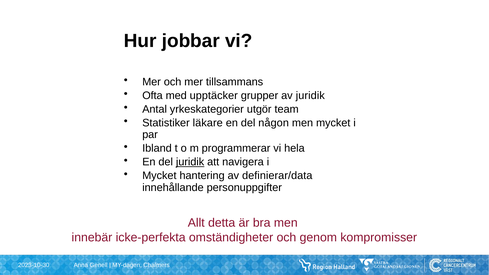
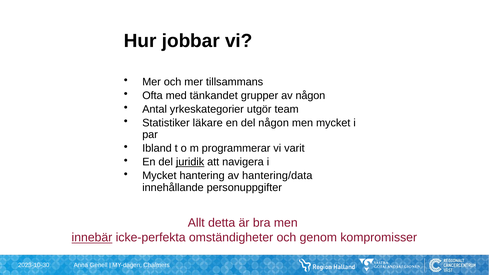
upptäcker: upptäcker -> tänkandet
av juridik: juridik -> någon
hela: hela -> varit
definierar/data: definierar/data -> hantering/data
innebär underline: none -> present
